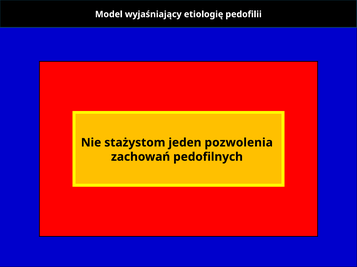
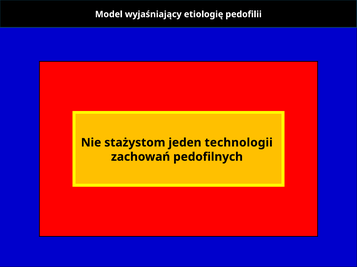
pozwolenia: pozwolenia -> technologii
